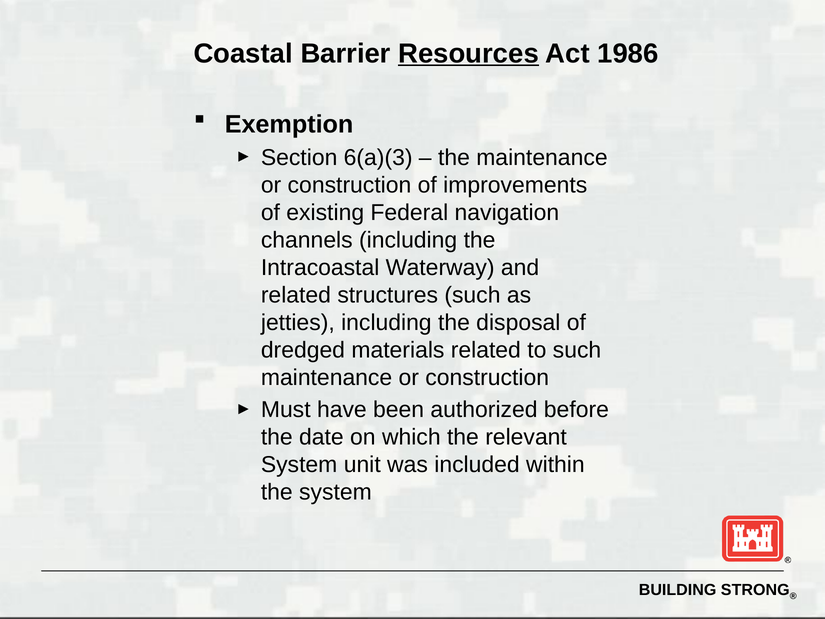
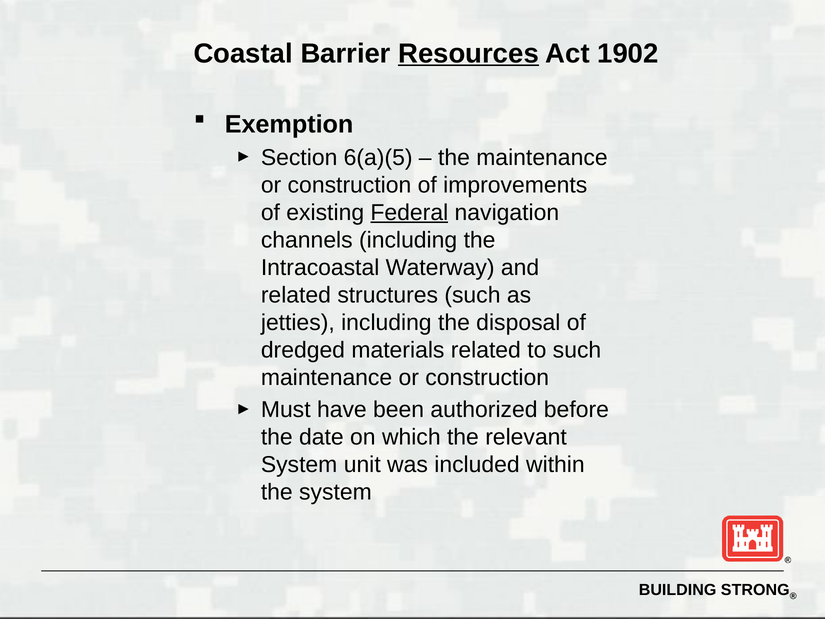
1986: 1986 -> 1902
6(a)(3: 6(a)(3 -> 6(a)(5
Federal underline: none -> present
